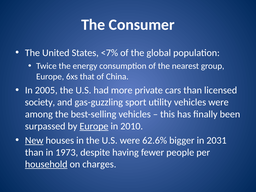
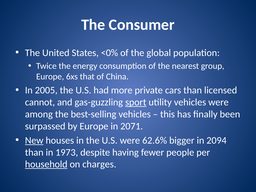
<7%: <7% -> <0%
society: society -> cannot
sport underline: none -> present
Europe at (94, 126) underline: present -> none
2010: 2010 -> 2071
2031: 2031 -> 2094
